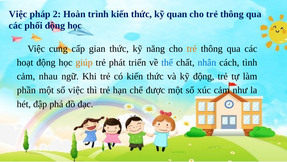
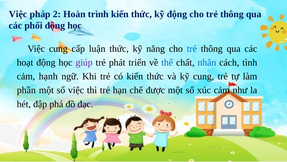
kỹ quan: quan -> động
gian: gian -> luận
trẻ at (192, 49) colour: orange -> blue
giúp colour: orange -> purple
nhau: nhau -> hạnh
kỹ động: động -> cung
